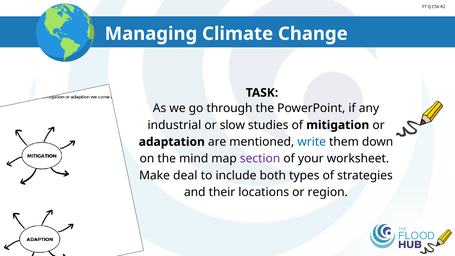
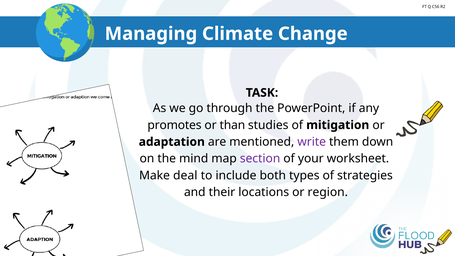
industrial: industrial -> promotes
slow: slow -> than
write colour: blue -> purple
